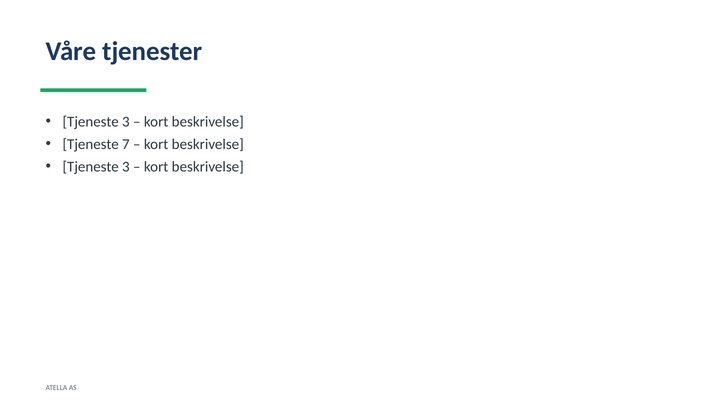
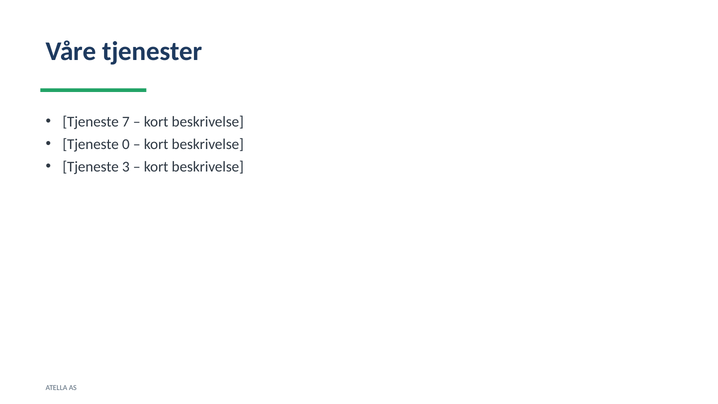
3 at (126, 122): 3 -> 7
7: 7 -> 0
